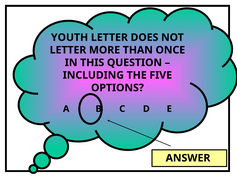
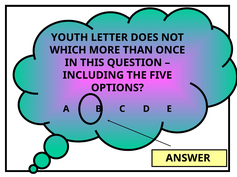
LETTER at (68, 50): LETTER -> WHICH
